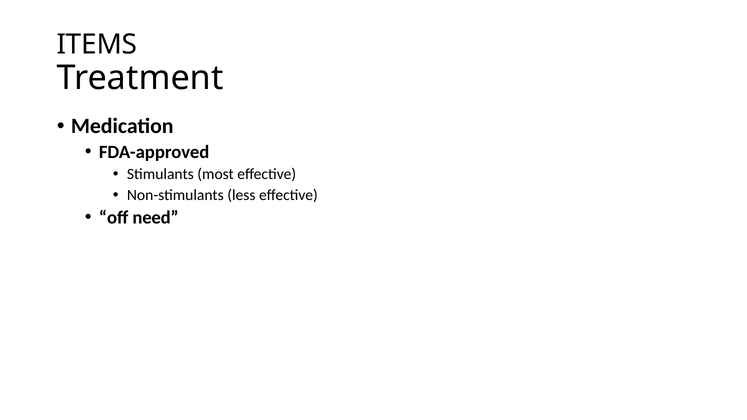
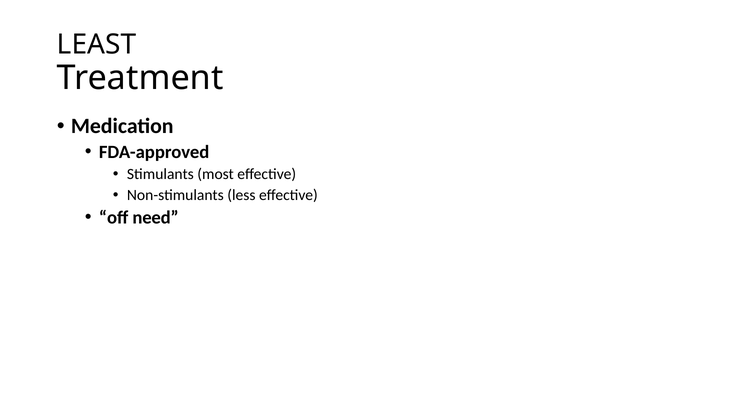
ITEMS: ITEMS -> LEAST
